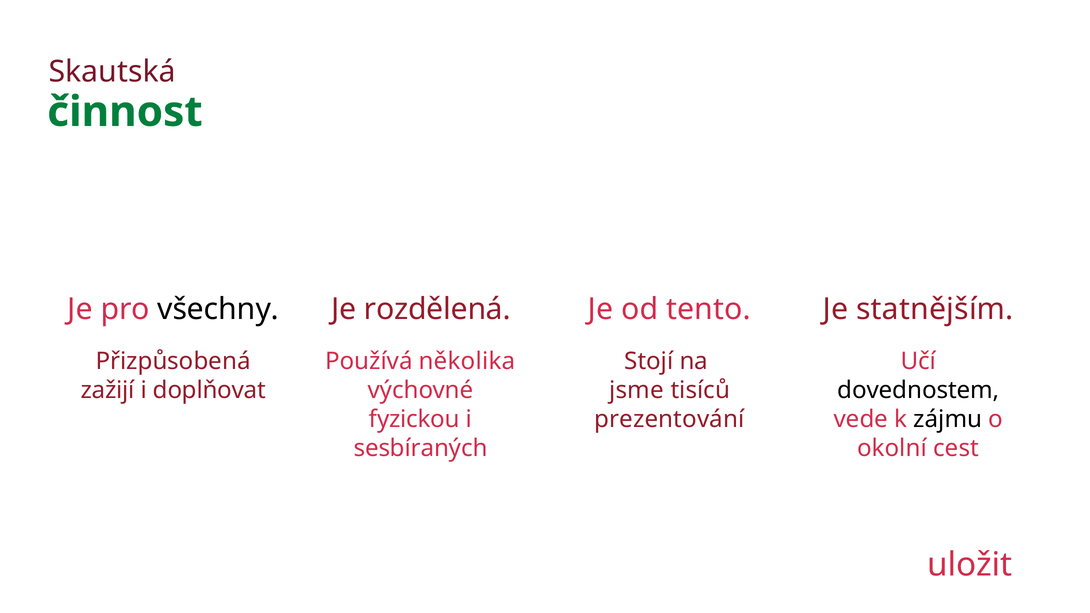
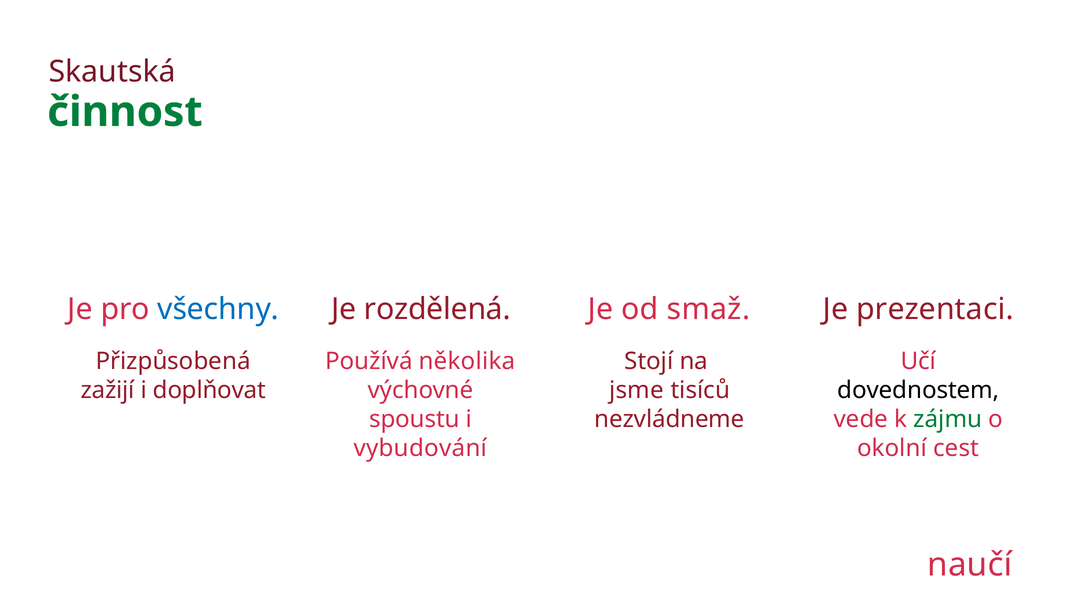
všechny colour: black -> blue
tento: tento -> smaž
statnějším: statnějším -> prezentaci
fyzickou: fyzickou -> spoustu
prezentování: prezentování -> nezvládneme
zájmu colour: black -> green
sesbíraných: sesbíraných -> vybudování
uložit: uložit -> naučí
